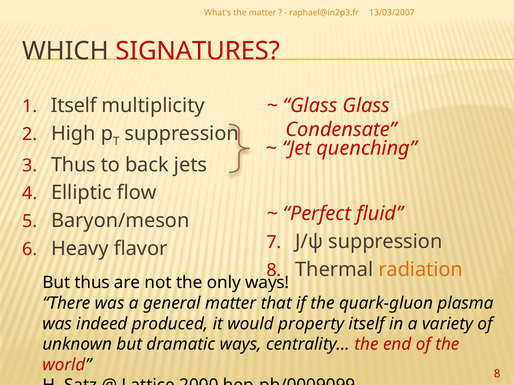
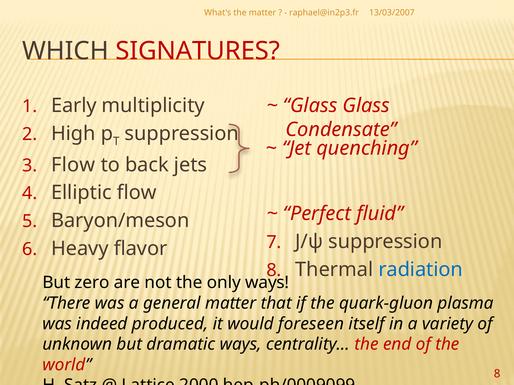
Itself at (74, 106): Itself -> Early
Thus at (73, 165): Thus -> Flow
radiation colour: orange -> blue
But thus: thus -> zero
property: property -> foreseen
